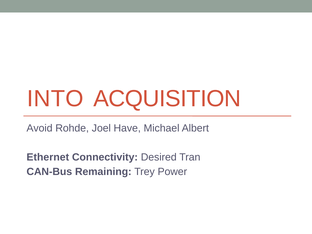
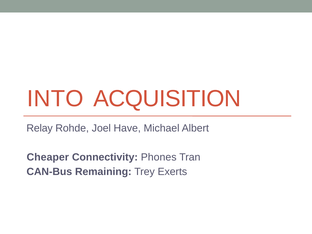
Avoid: Avoid -> Relay
Ethernet: Ethernet -> Cheaper
Desired: Desired -> Phones
Power: Power -> Exerts
